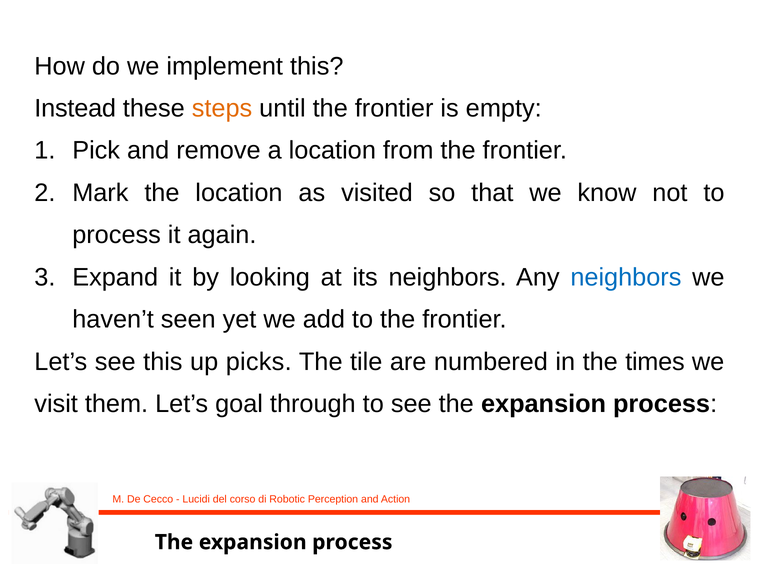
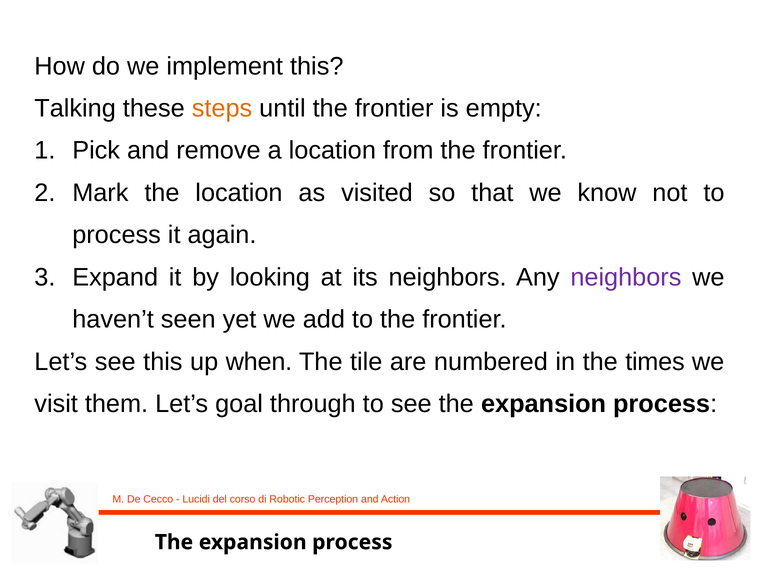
Instead: Instead -> Talking
neighbors at (626, 277) colour: blue -> purple
picks: picks -> when
